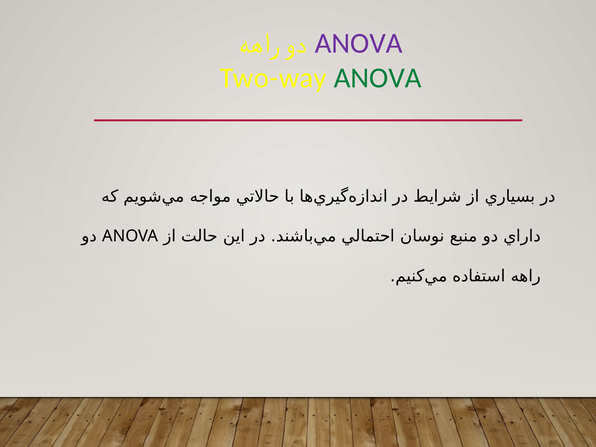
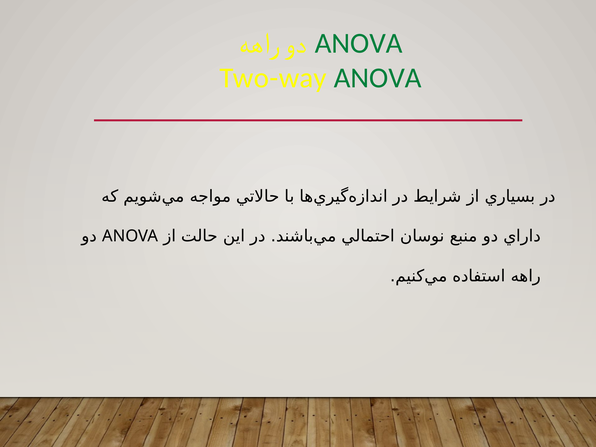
ANOVA at (359, 43) colour: purple -> green
